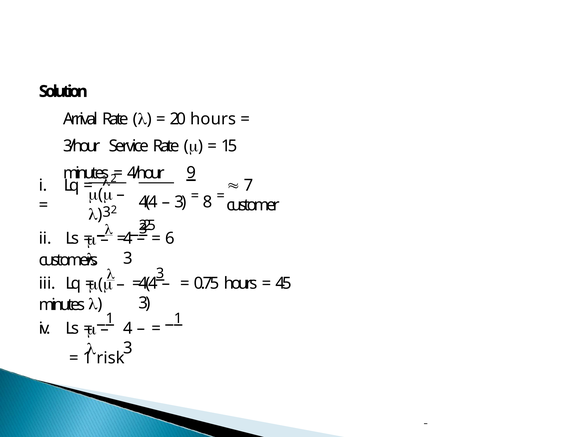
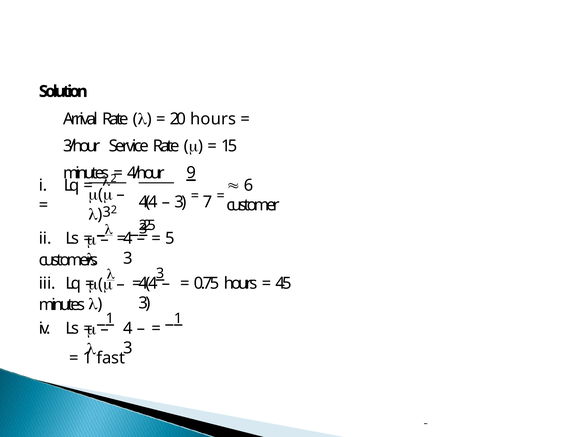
7: 7 -> 6
8: 8 -> 7
6: 6 -> 5
risk: risk -> fast
